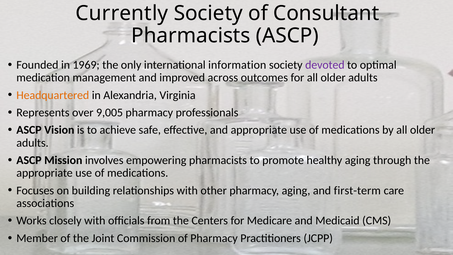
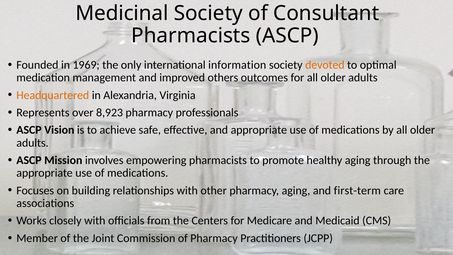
Currently: Currently -> Medicinal
devoted colour: purple -> orange
across: across -> others
9,005: 9,005 -> 8,923
